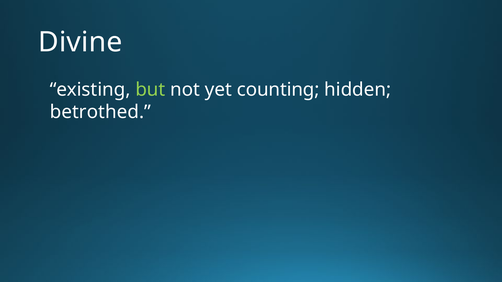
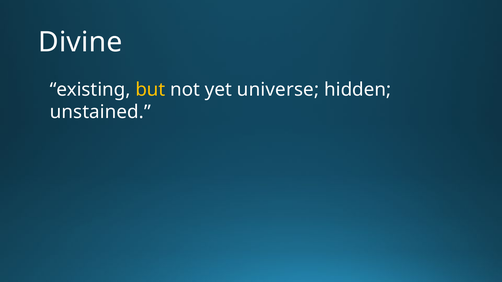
but colour: light green -> yellow
counting: counting -> universe
betrothed: betrothed -> unstained
